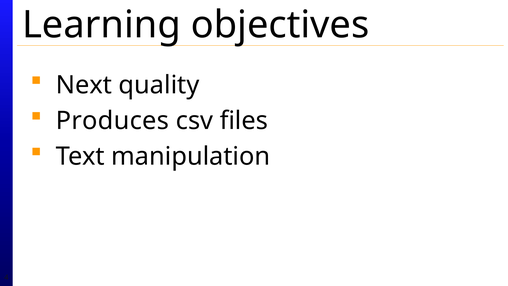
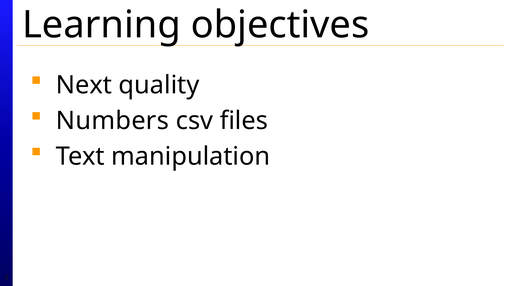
Produces: Produces -> Numbers
